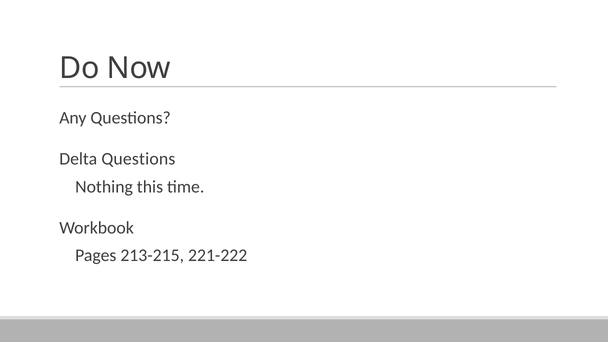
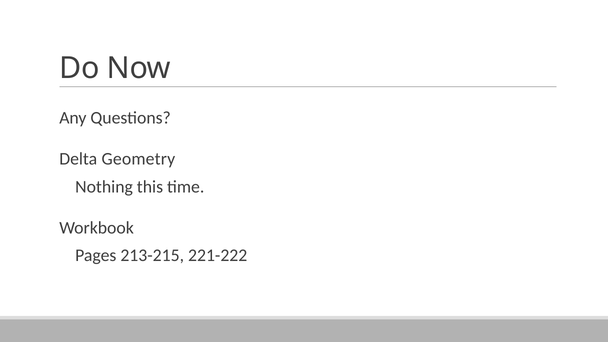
Delta Questions: Questions -> Geometry
